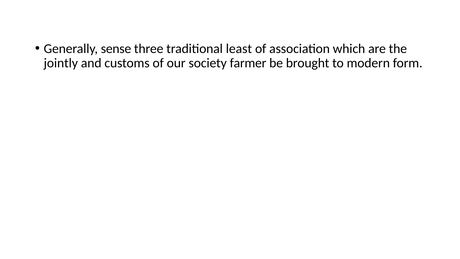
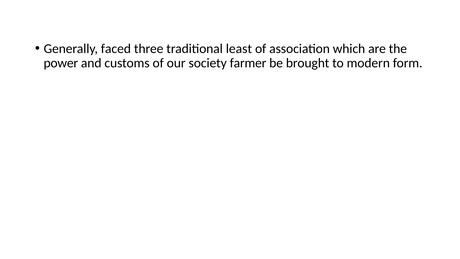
sense: sense -> faced
jointly: jointly -> power
